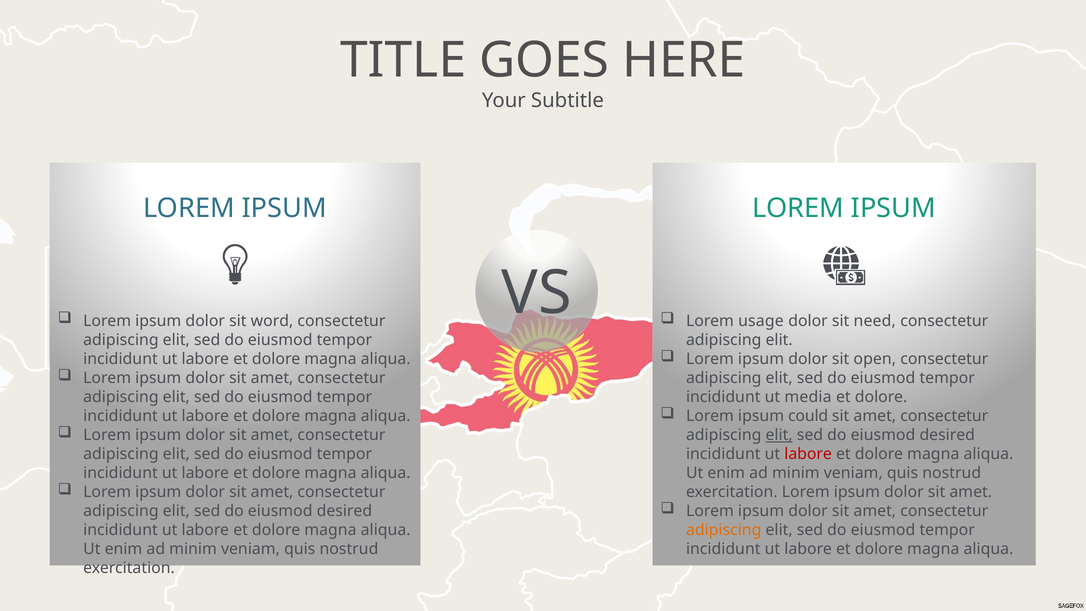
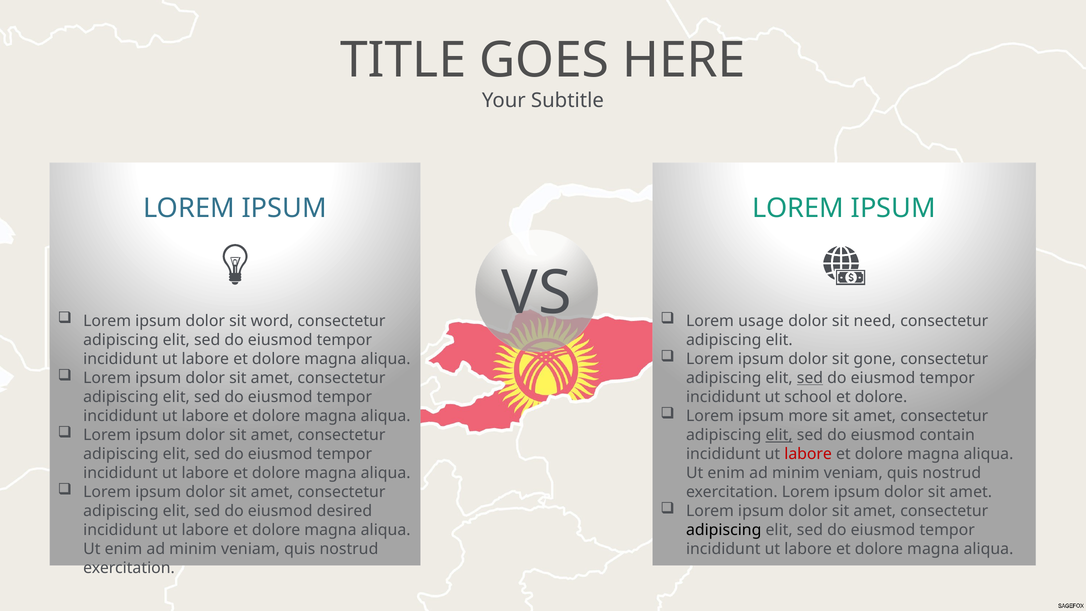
open: open -> gone
sed at (810, 378) underline: none -> present
media: media -> school
could: could -> more
desired at (947, 435): desired -> contain
adipiscing at (724, 530) colour: orange -> black
